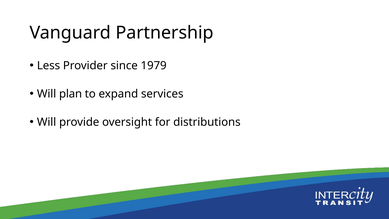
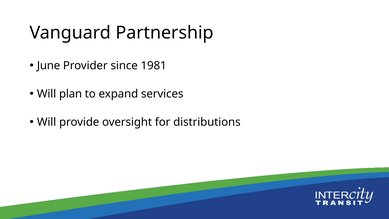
Less: Less -> June
1979: 1979 -> 1981
